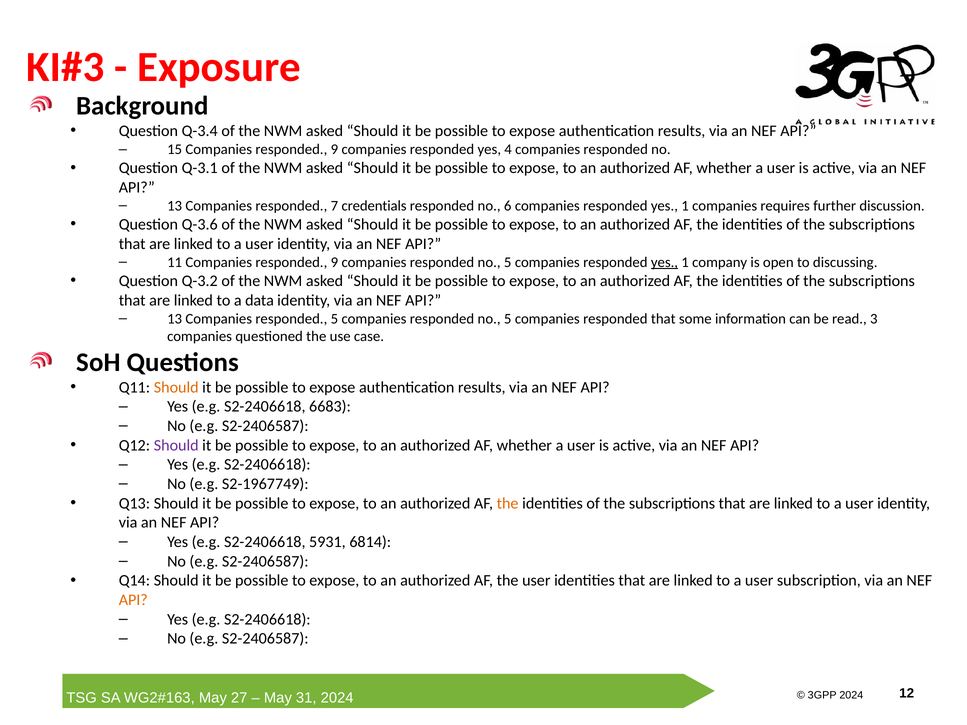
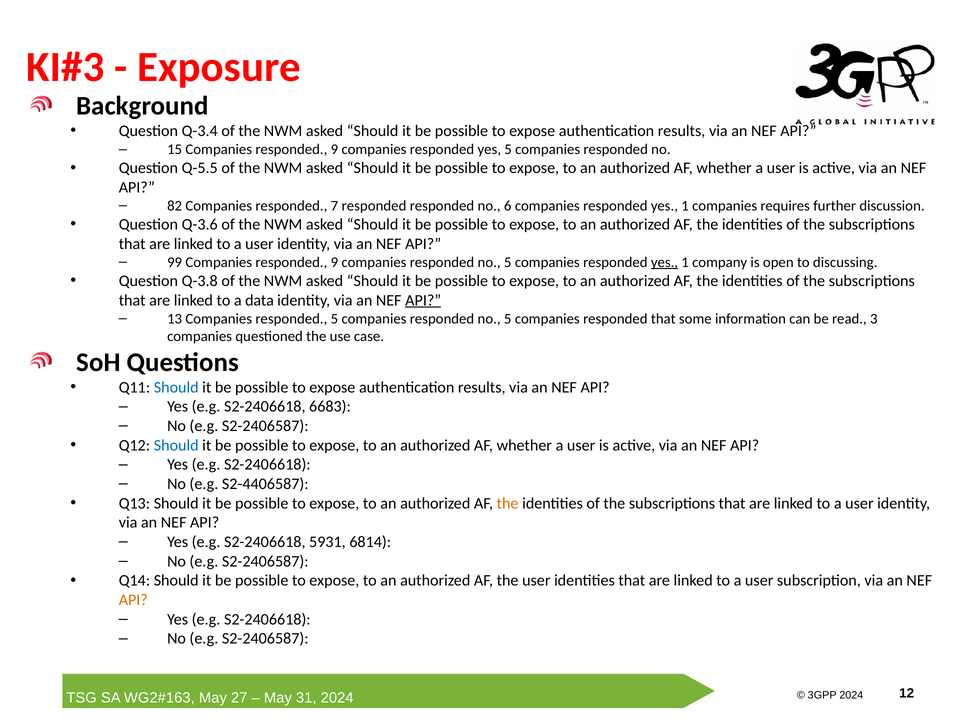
yes 4: 4 -> 5
Q-3.1: Q-3.1 -> Q-5.5
13 at (175, 206): 13 -> 82
7 credentials: credentials -> responded
11: 11 -> 99
Q-3.2: Q-3.2 -> Q-3.8
API at (423, 300) underline: none -> present
Should at (176, 387) colour: orange -> blue
Should at (176, 445) colour: purple -> blue
S2-1967749: S2-1967749 -> S2-4406587
